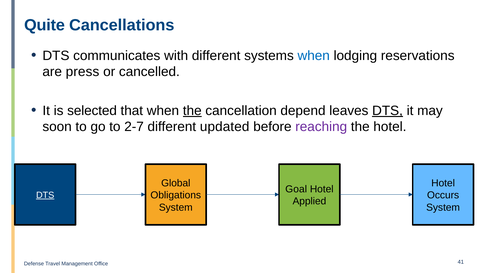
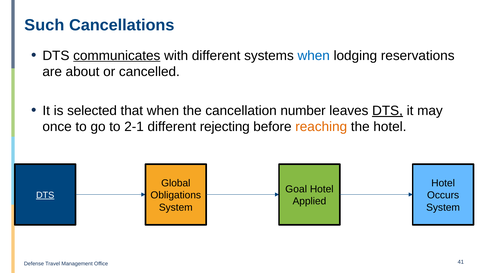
Quite: Quite -> Such
communicates underline: none -> present
press: press -> about
the at (192, 111) underline: present -> none
depend: depend -> number
soon: soon -> once
2-7: 2-7 -> 2-1
updated: updated -> rejecting
reaching colour: purple -> orange
